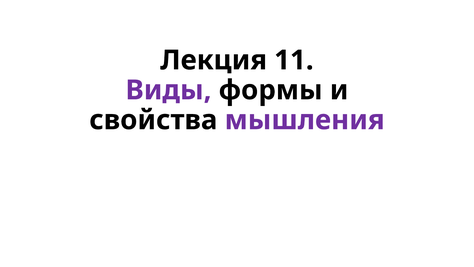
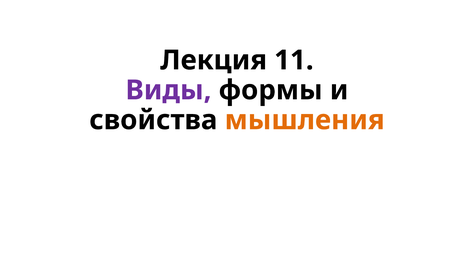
мышления colour: purple -> orange
